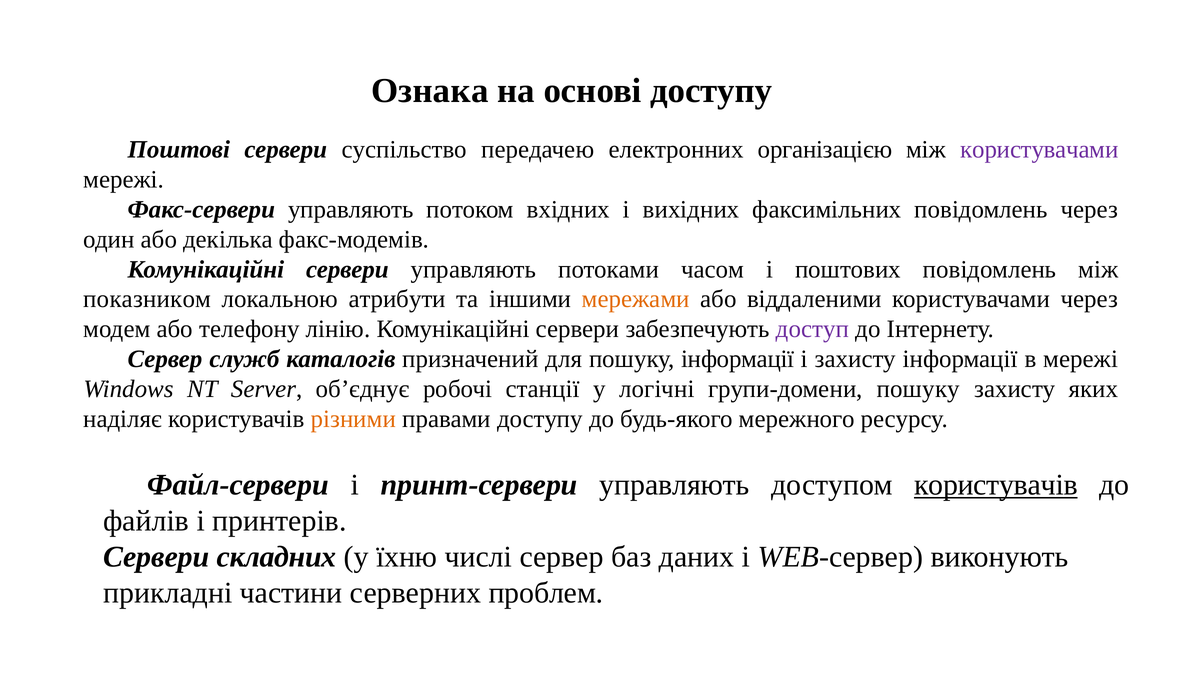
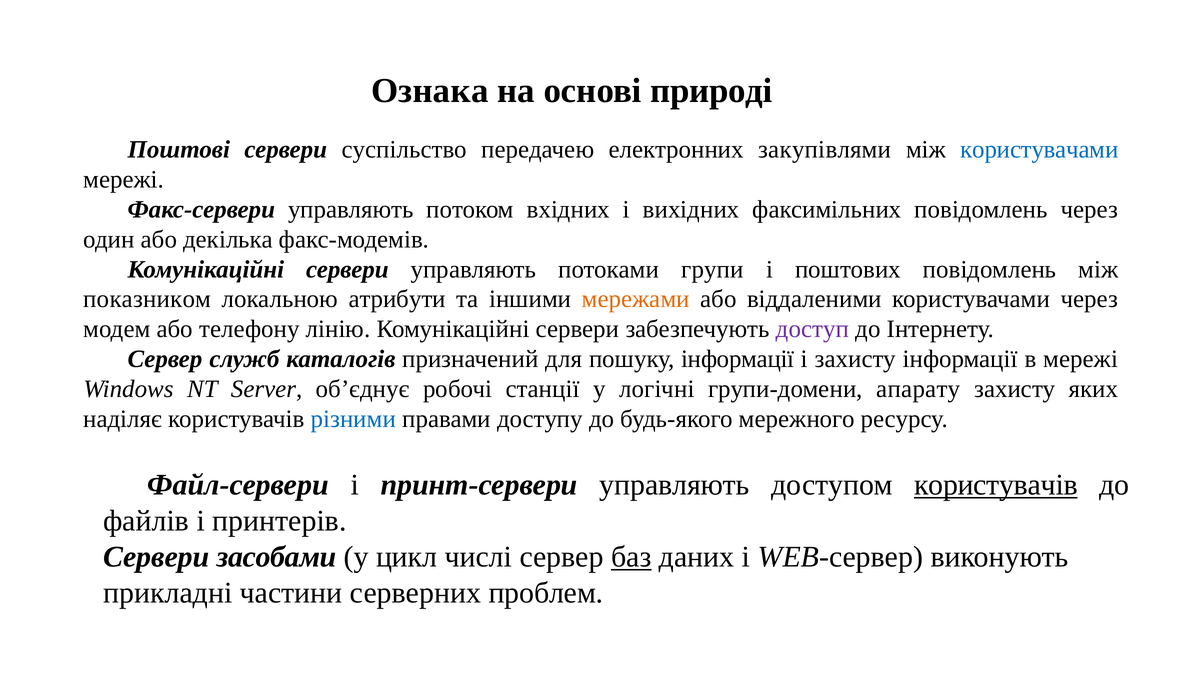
основі доступу: доступу -> природі
організацією: організацією -> закупівлями
користувачами at (1039, 149) colour: purple -> blue
часом: часом -> групи
групи-домени пошуку: пошуку -> апарату
різними colour: orange -> blue
складних: складних -> засобами
їхню: їхню -> цикл
баз underline: none -> present
